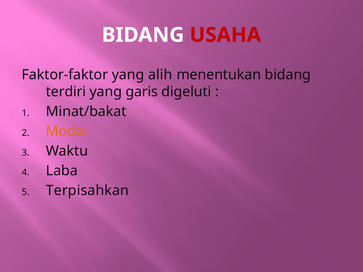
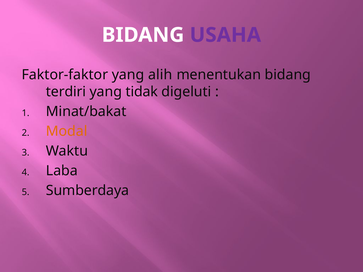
USAHA colour: red -> purple
garis: garis -> tidak
Terpisahkan: Terpisahkan -> Sumberdaya
